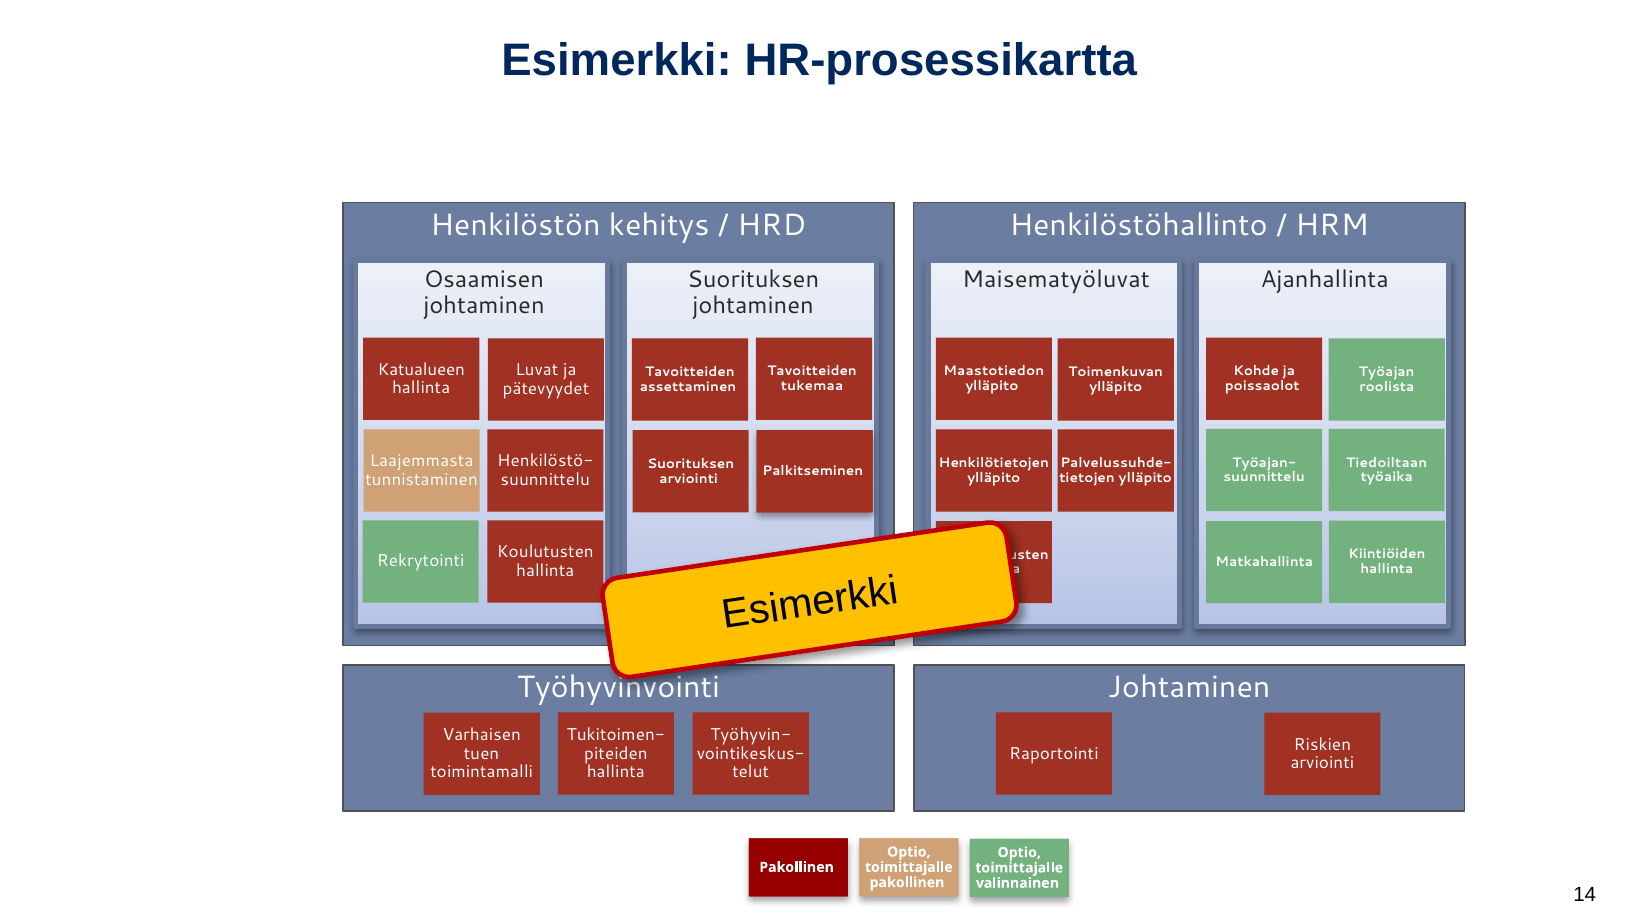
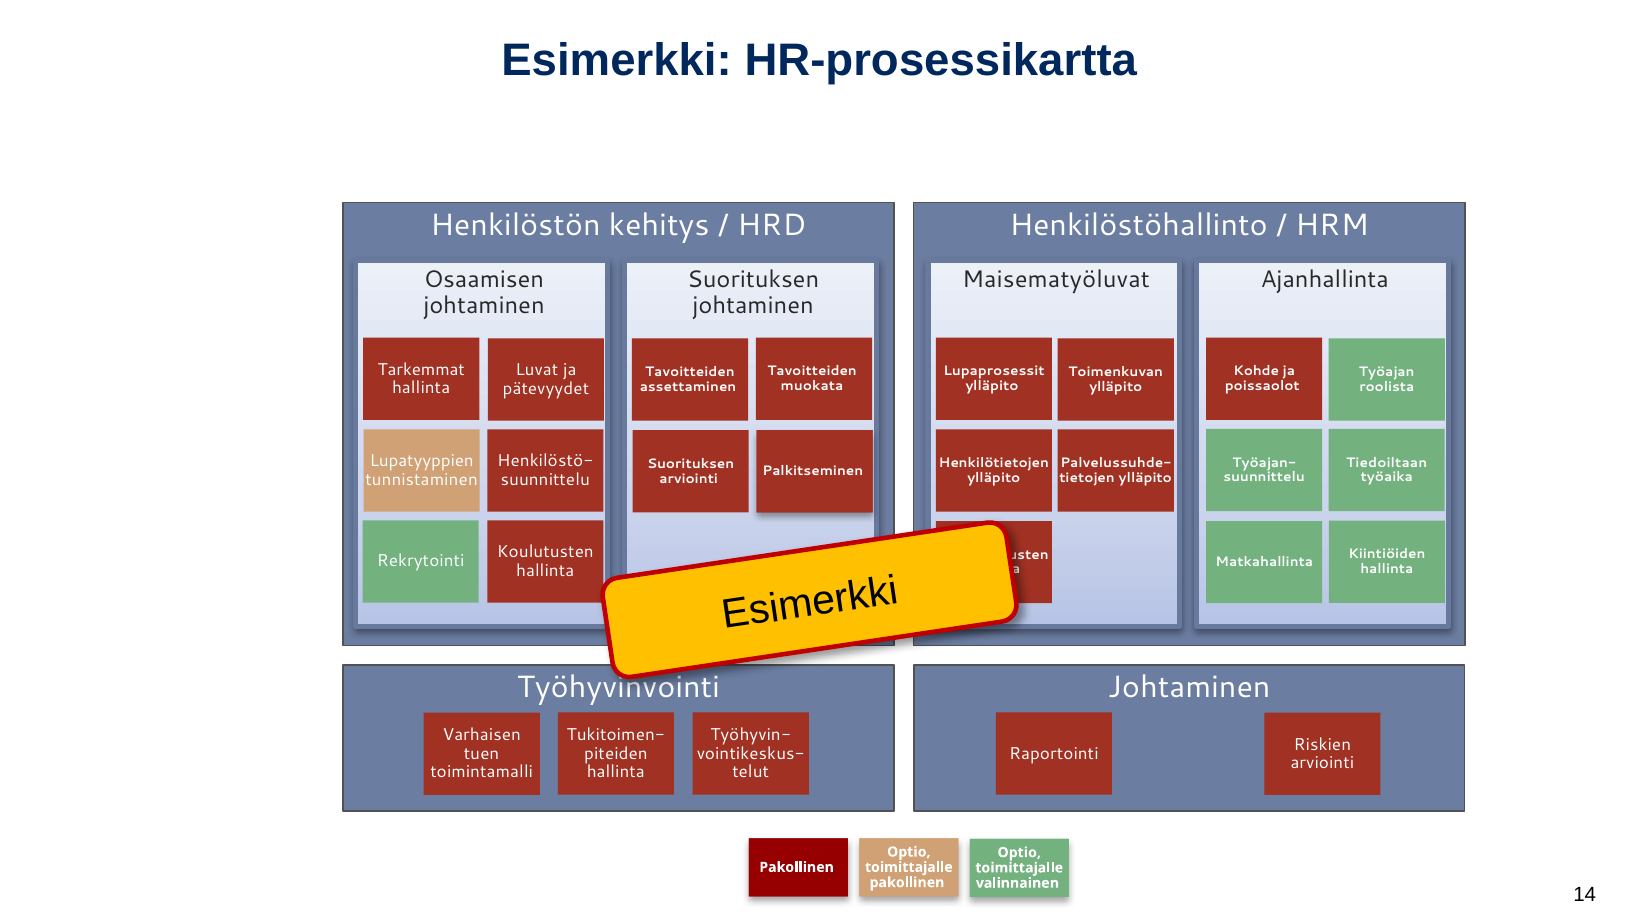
Katualueen: Katualueen -> Tarkemmat
Maastotiedon: Maastotiedon -> Lupaprosessit
tukemaa: tukemaa -> muokata
Laajemmasta: Laajemmasta -> Lupatyyppien
